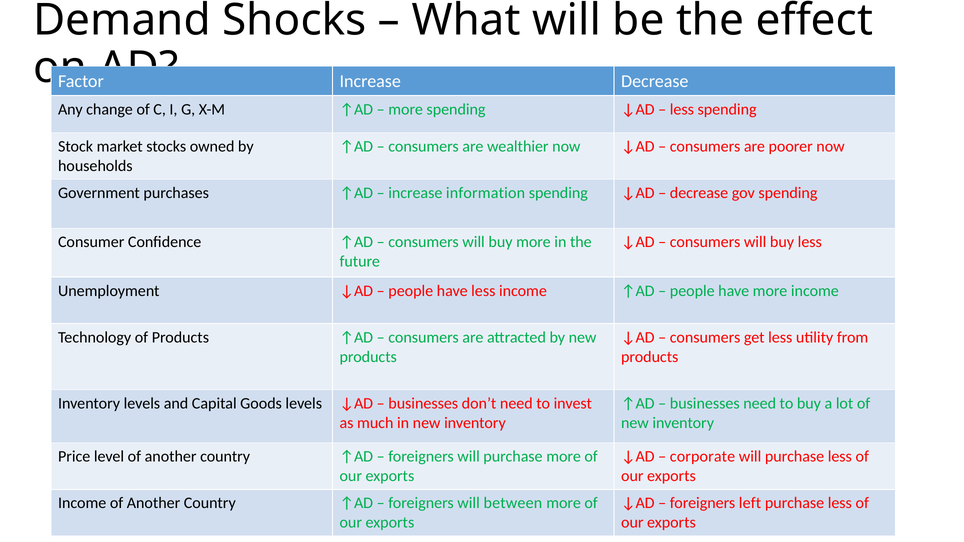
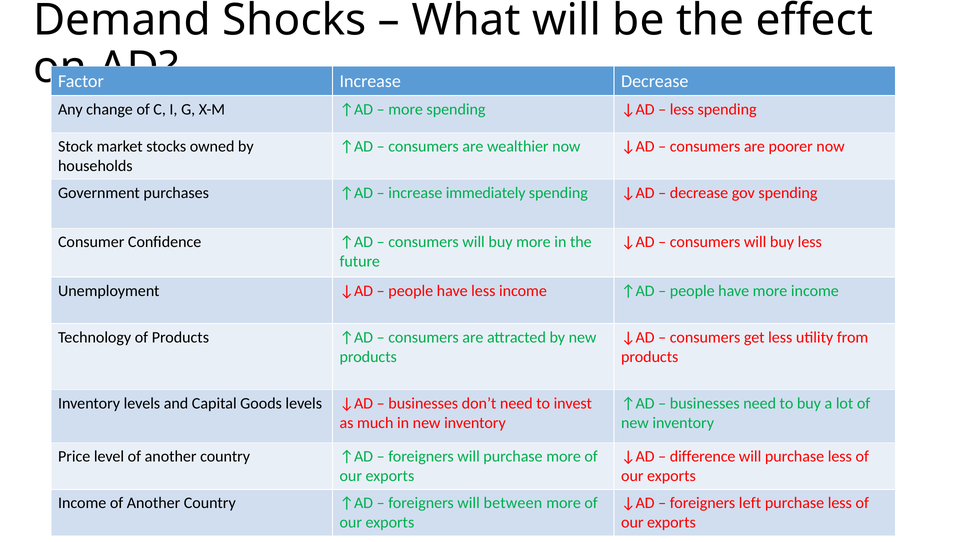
information: information -> immediately
corporate: corporate -> difference
